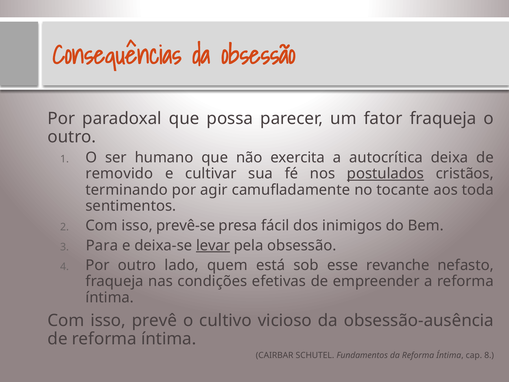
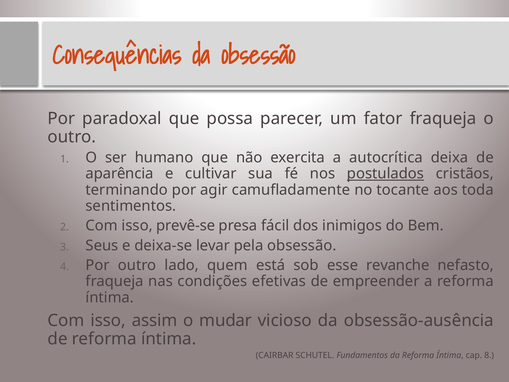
removido: removido -> aparência
Para: Para -> Seus
levar underline: present -> none
prevê: prevê -> assim
cultivo: cultivo -> mudar
